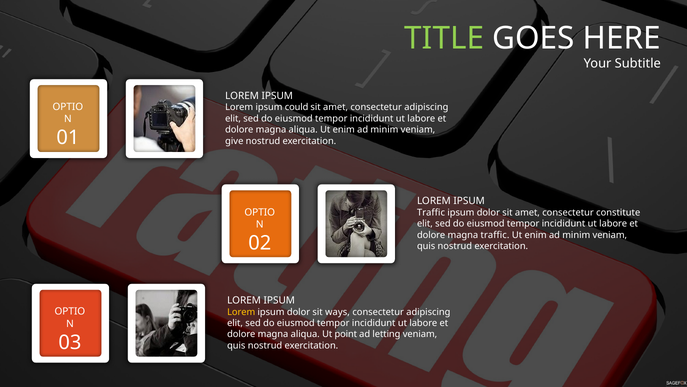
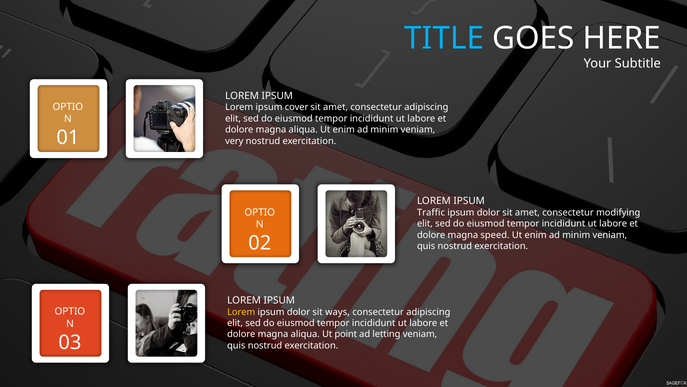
TITLE colour: light green -> light blue
could: could -> cover
give: give -> very
constitute: constitute -> modifying
magna traffic: traffic -> speed
